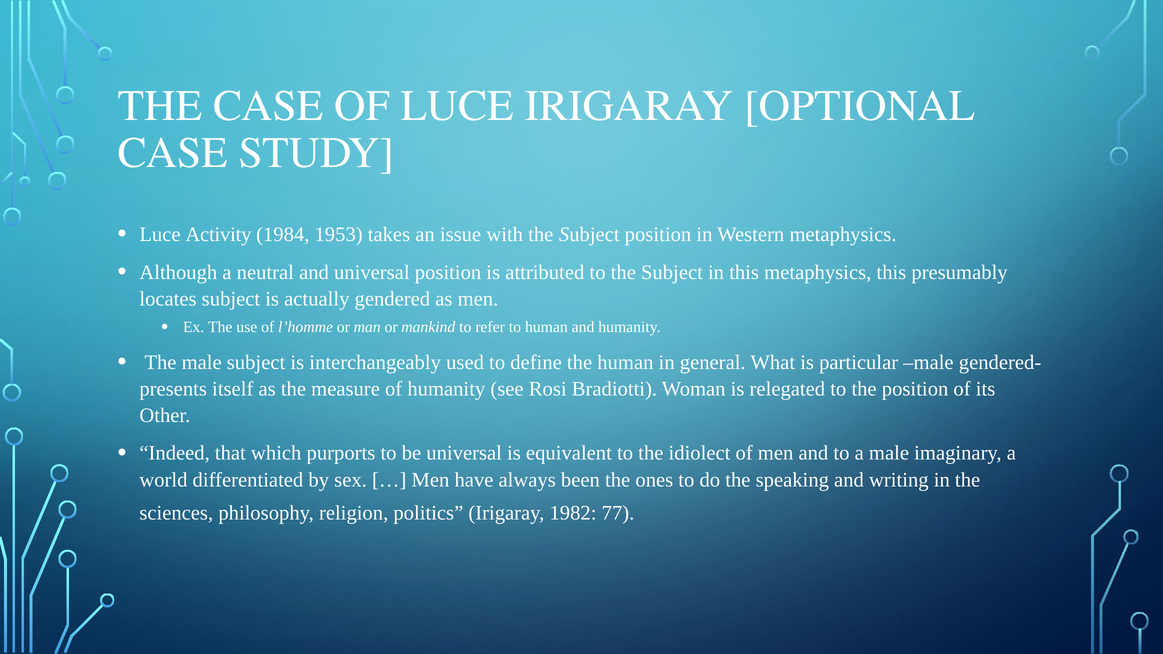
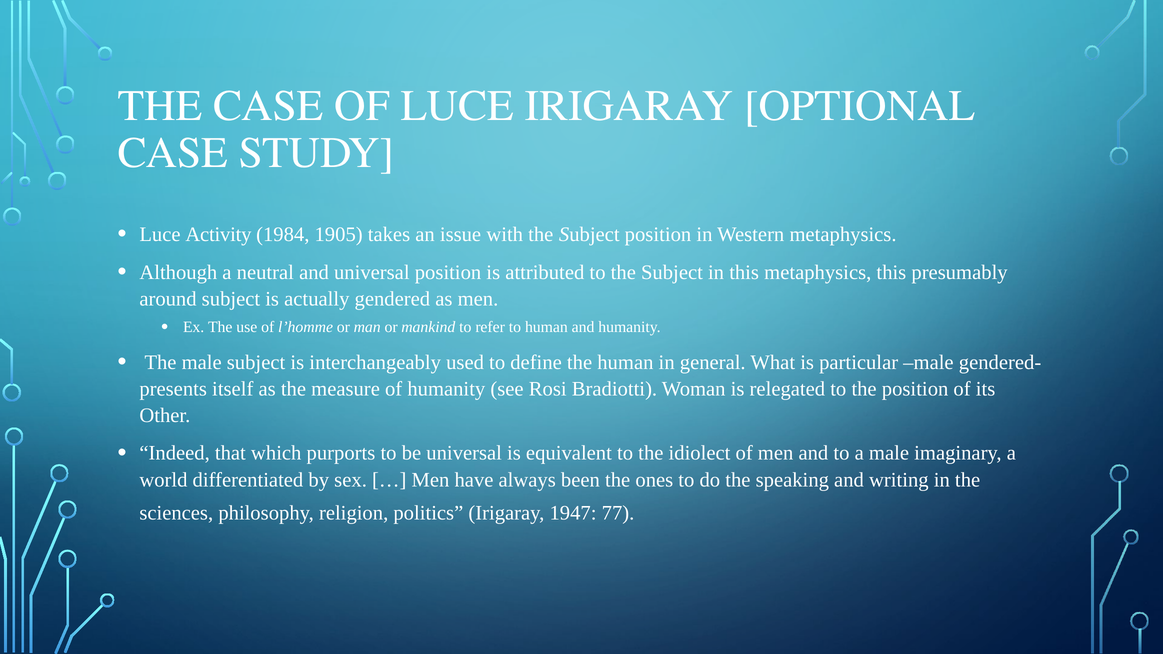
1953: 1953 -> 1905
locates: locates -> around
1982: 1982 -> 1947
